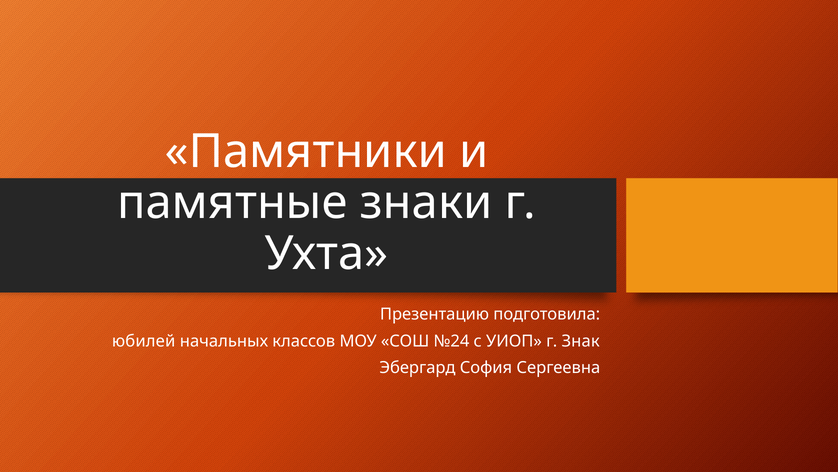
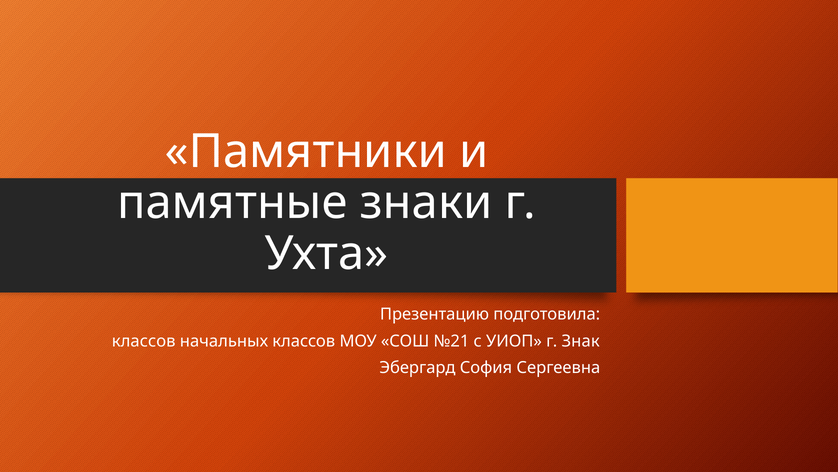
юбилей at (144, 341): юбилей -> классов
№24: №24 -> №21
